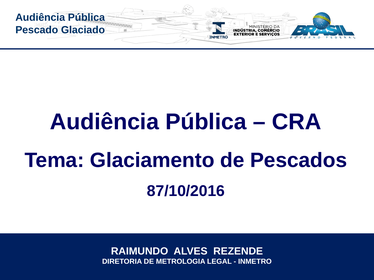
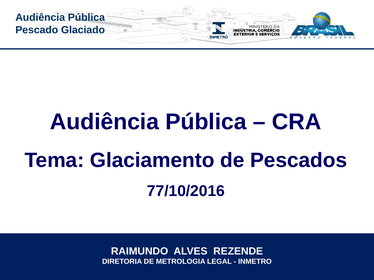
87/10/2016: 87/10/2016 -> 77/10/2016
